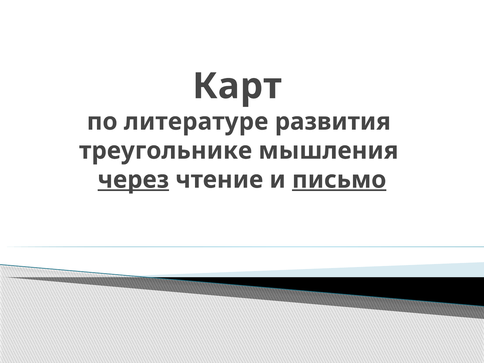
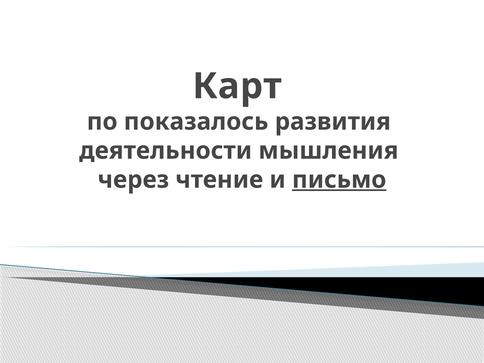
литературе: литературе -> показалось
треугольнике: треугольнике -> деятельности
через underline: present -> none
